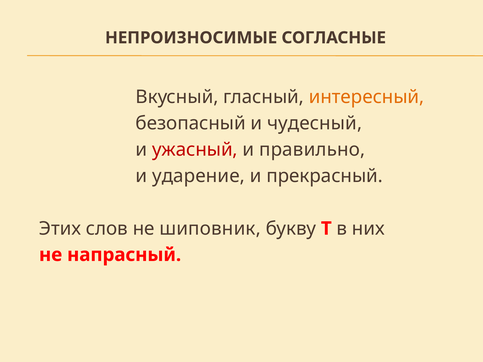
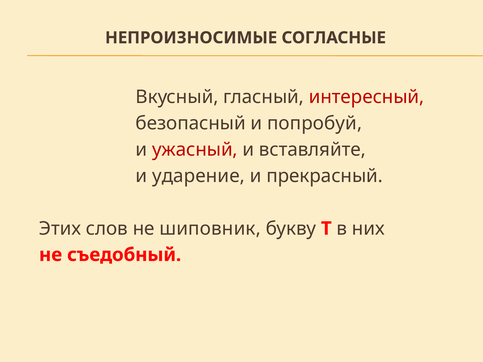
интересный colour: orange -> red
чудесный: чудесный -> попробуй
правильно: правильно -> вставляйте
напрасный: напрасный -> съедобный
